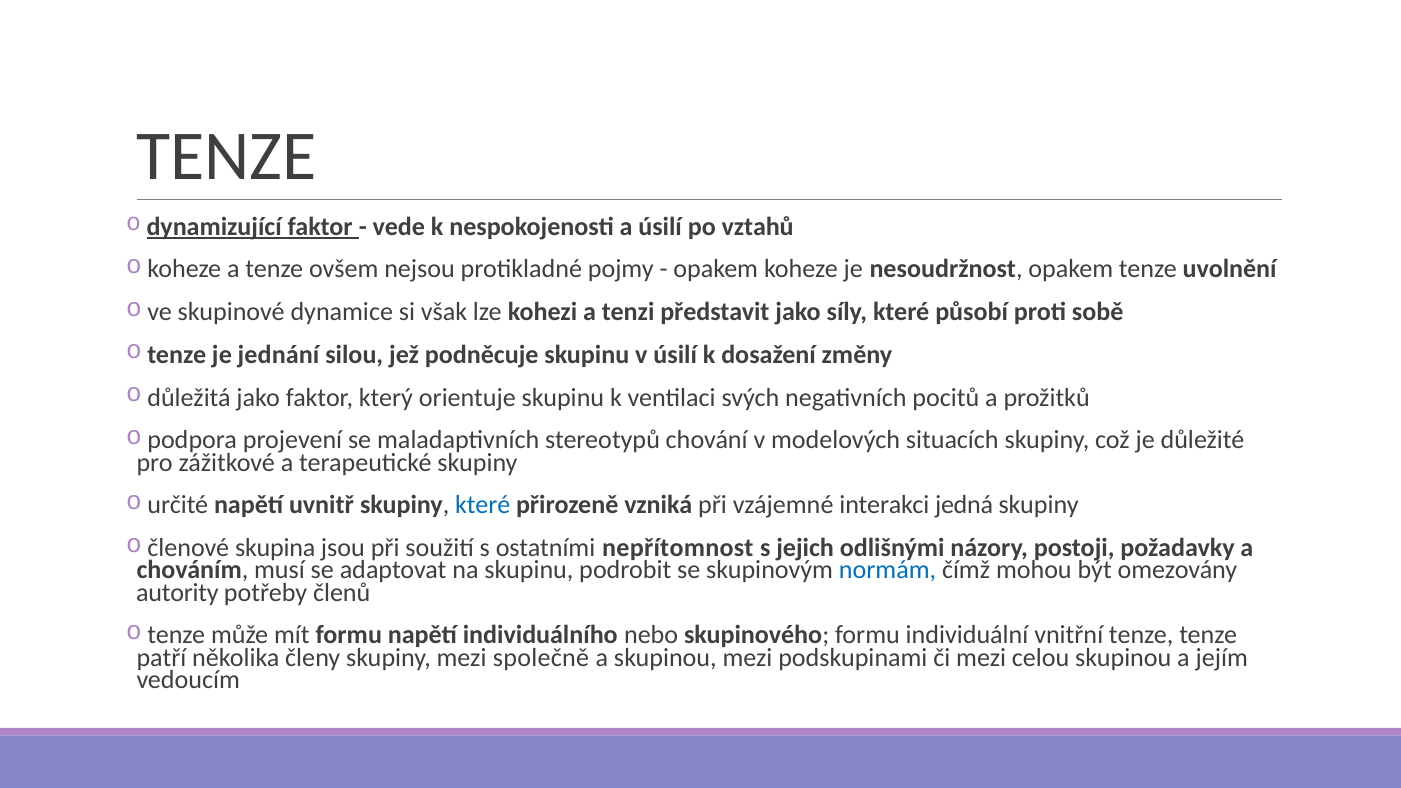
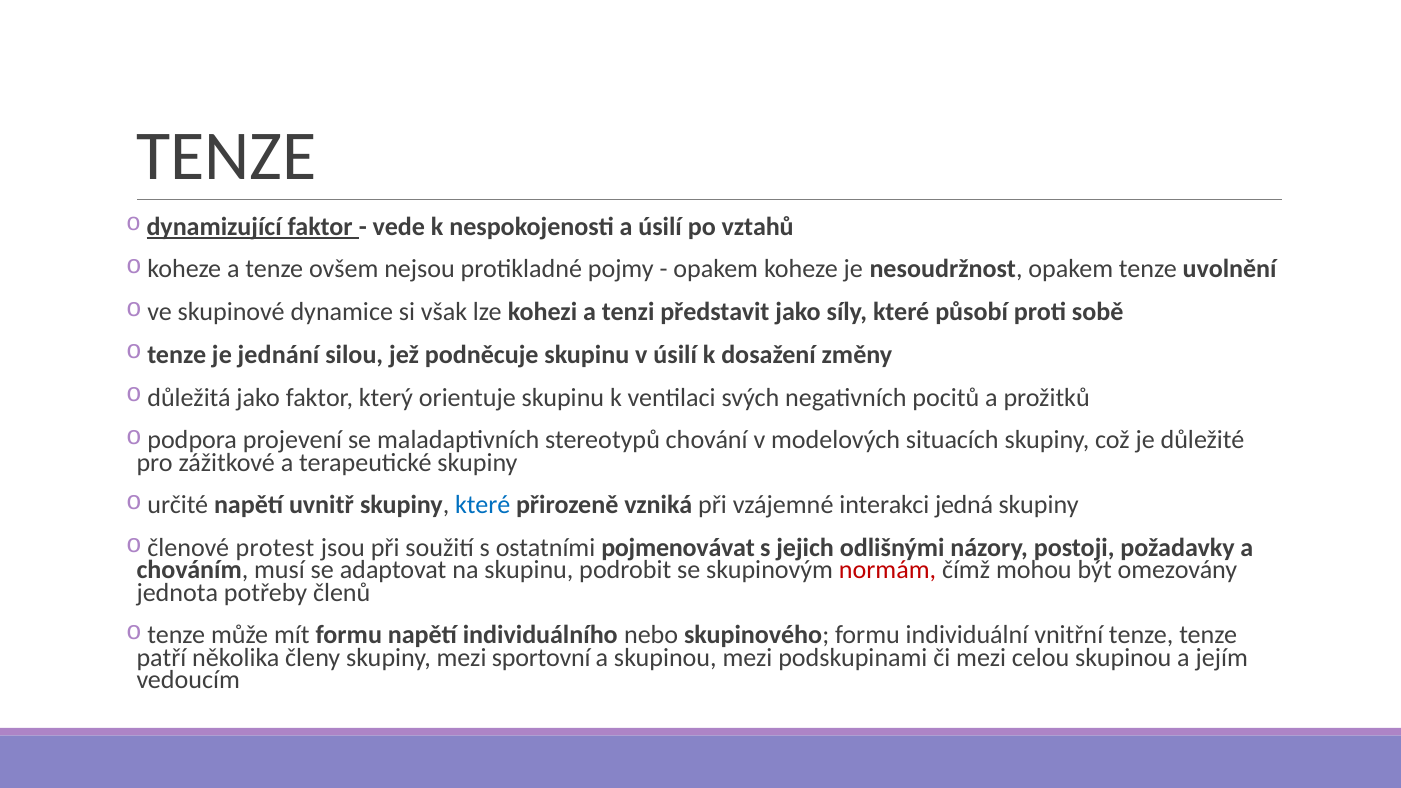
skupina: skupina -> protest
nepřítomnost: nepřítomnost -> pojmenovávat
normám colour: blue -> red
autority: autority -> jednota
společně: společně -> sportovní
